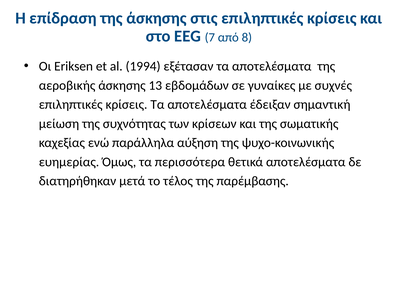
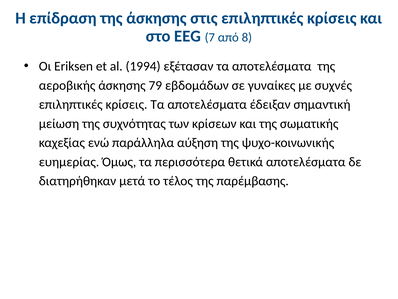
13: 13 -> 79
